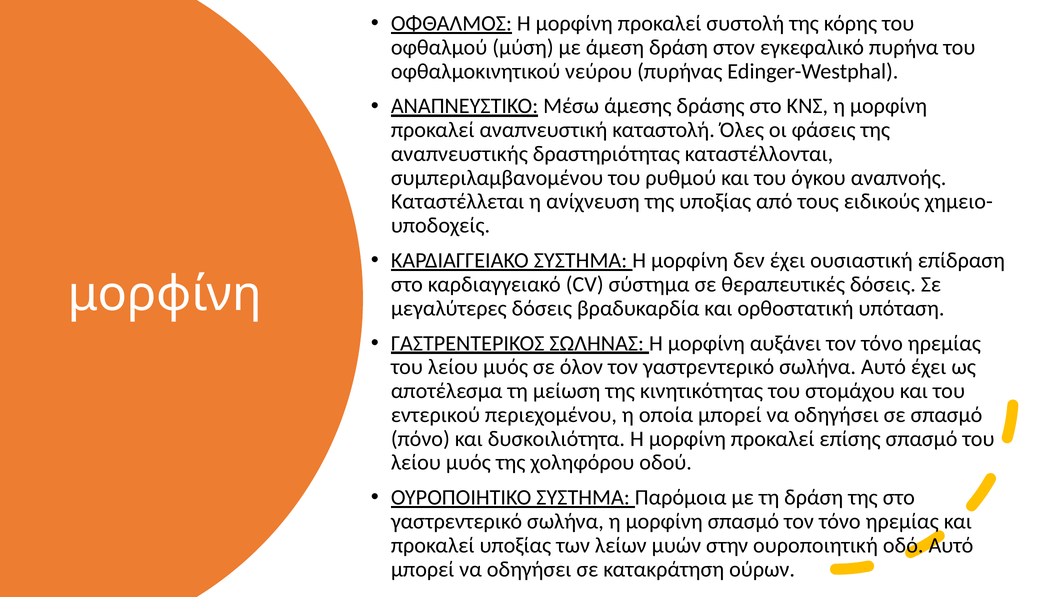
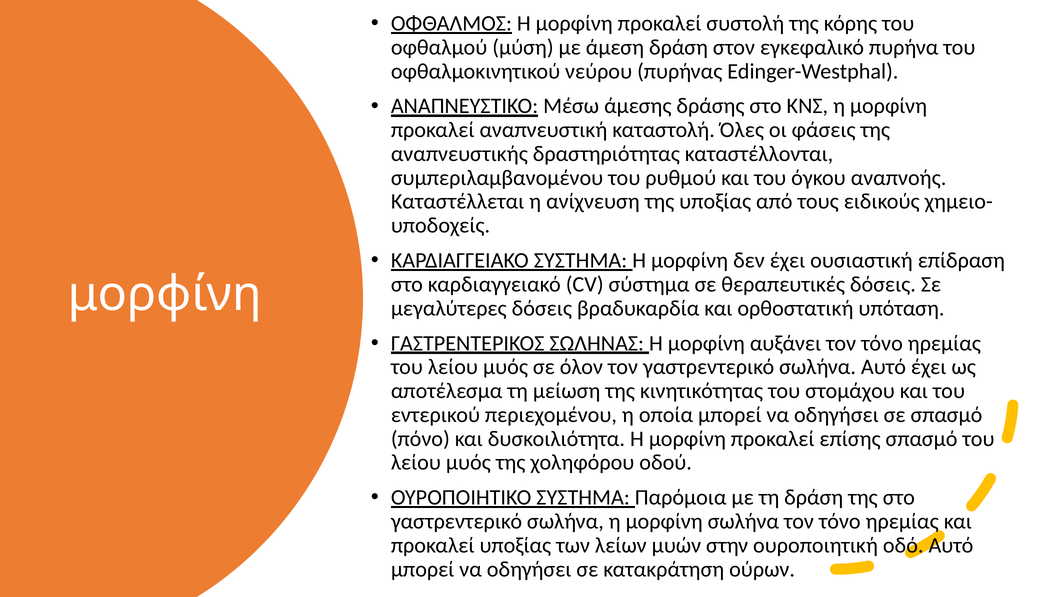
μορφίνη σπασμό: σπασμό -> σωλήνα
